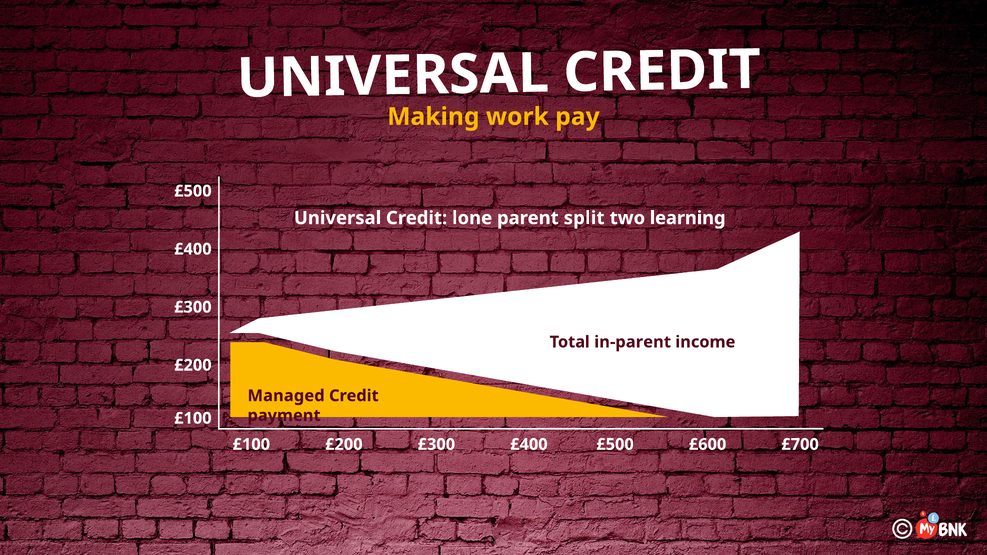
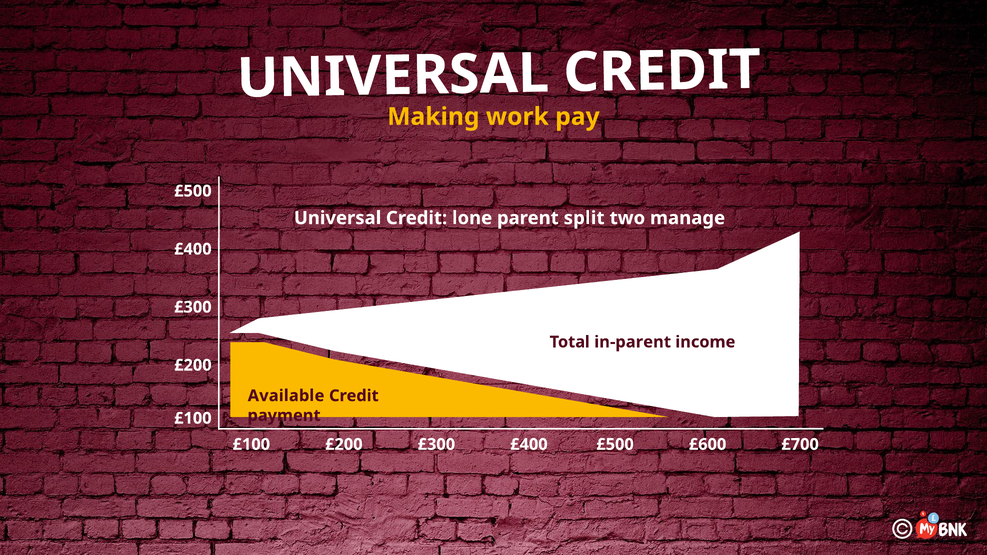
learning: learning -> manage
Managed: Managed -> Available
